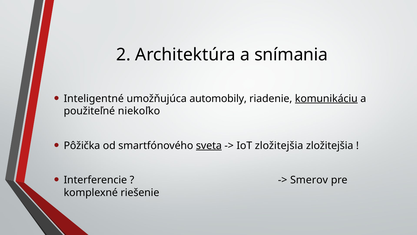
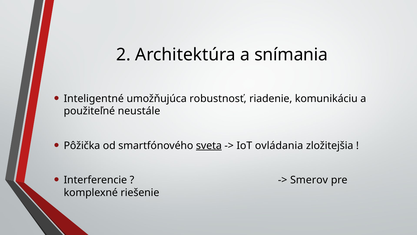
automobily: automobily -> robustnosť
komunikáciu underline: present -> none
niekoľko: niekoľko -> neustále
IoT zložitejšia: zložitejšia -> ovládania
